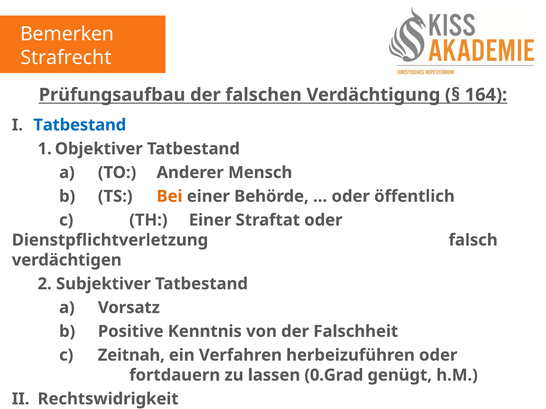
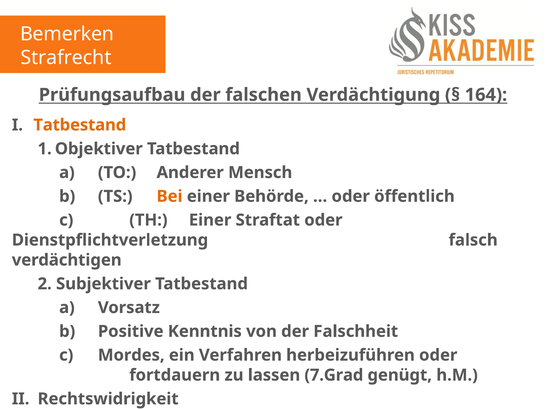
Tatbestand at (80, 125) colour: blue -> orange
Zeitnah: Zeitnah -> Mordes
0.Grad: 0.Grad -> 7.Grad
